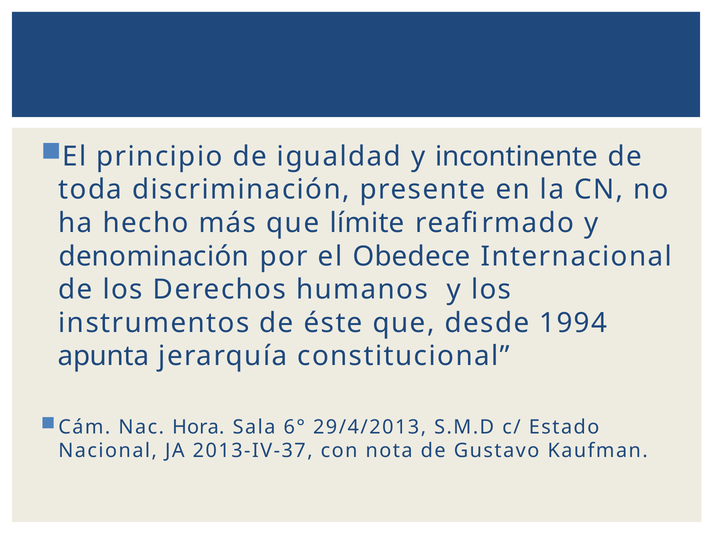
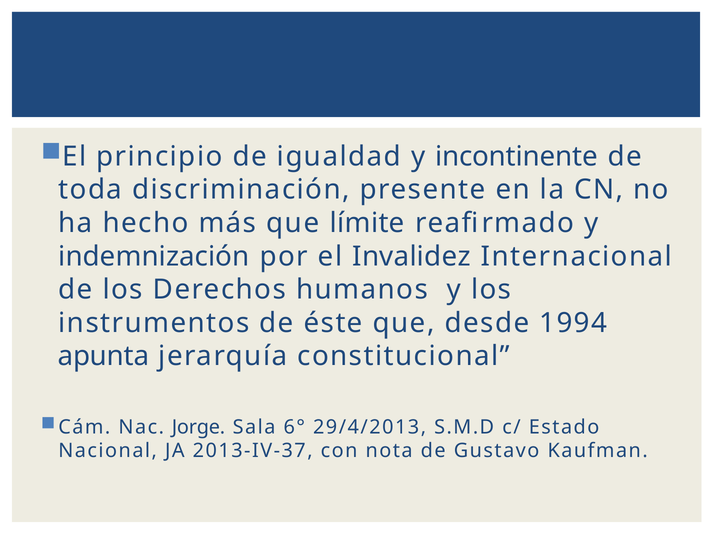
denominación: denominación -> indemnización
Obedece: Obedece -> Invalidez
Hora: Hora -> Jorge
